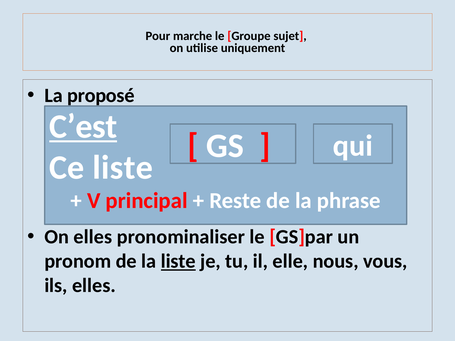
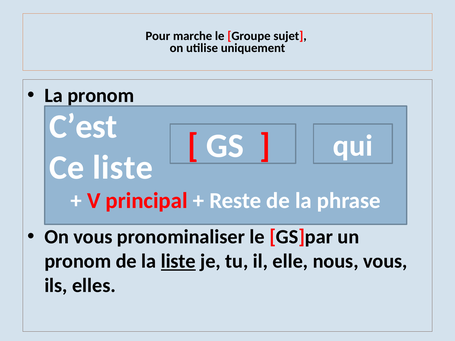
La proposé: proposé -> pronom
C’est underline: present -> none
On elles: elles -> vous
